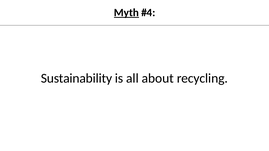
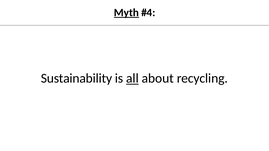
all underline: none -> present
